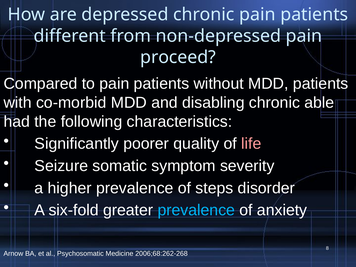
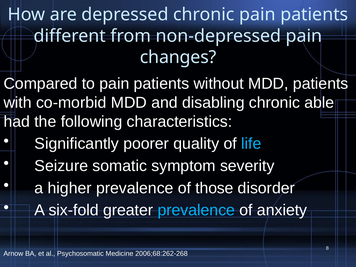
proceed: proceed -> changes
life colour: pink -> light blue
steps: steps -> those
